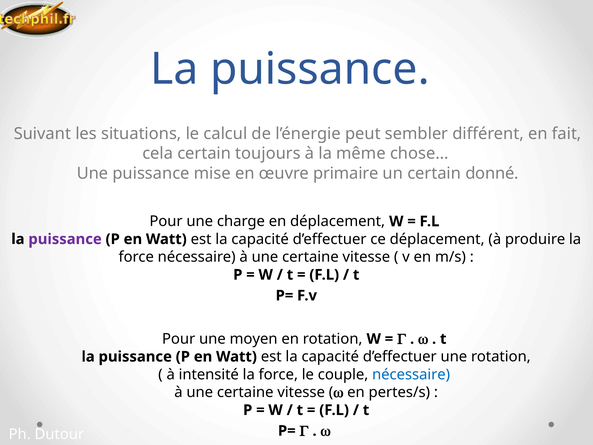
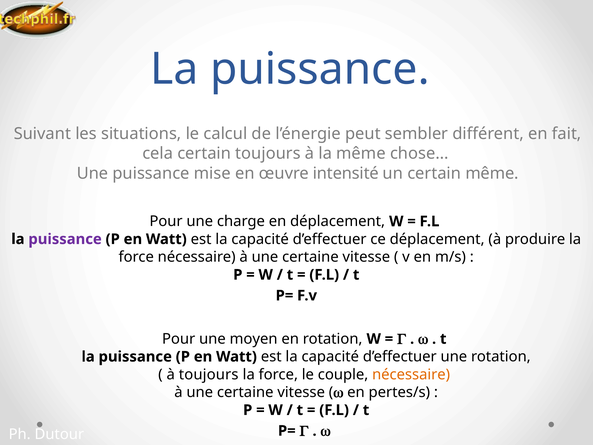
primaire: primaire -> intensité
certain donné: donné -> même
à intensité: intensité -> toujours
nécessaire at (411, 374) colour: blue -> orange
